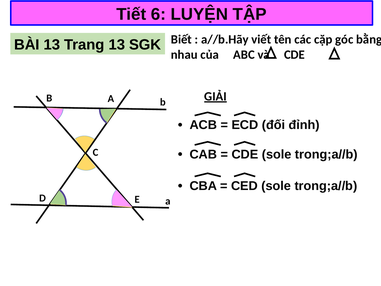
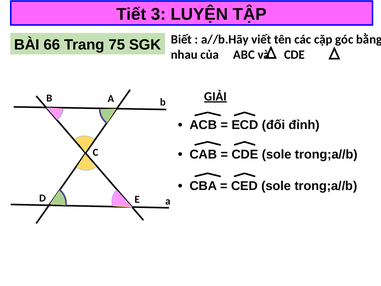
6: 6 -> 3
BÀI 13: 13 -> 66
Trang 13: 13 -> 75
